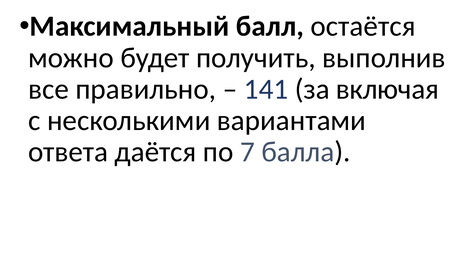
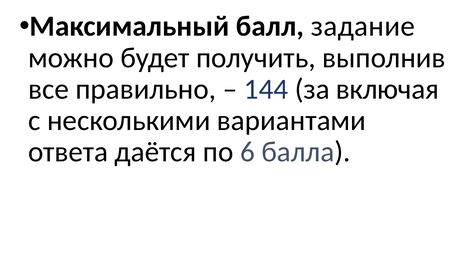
остаётся: остаётся -> задание
141: 141 -> 144
7: 7 -> 6
